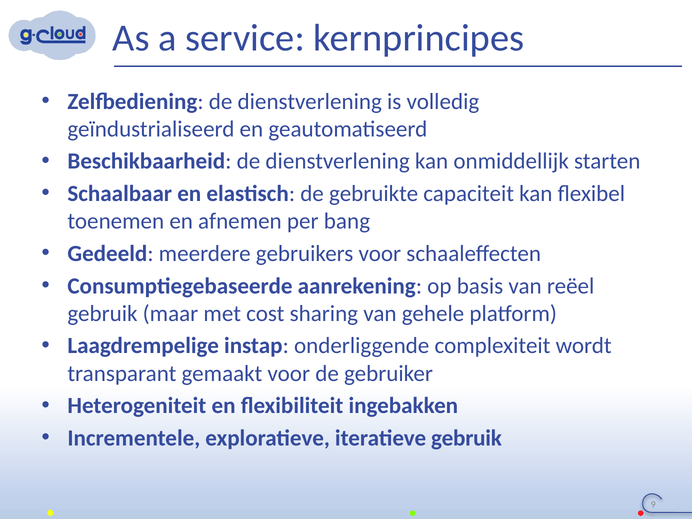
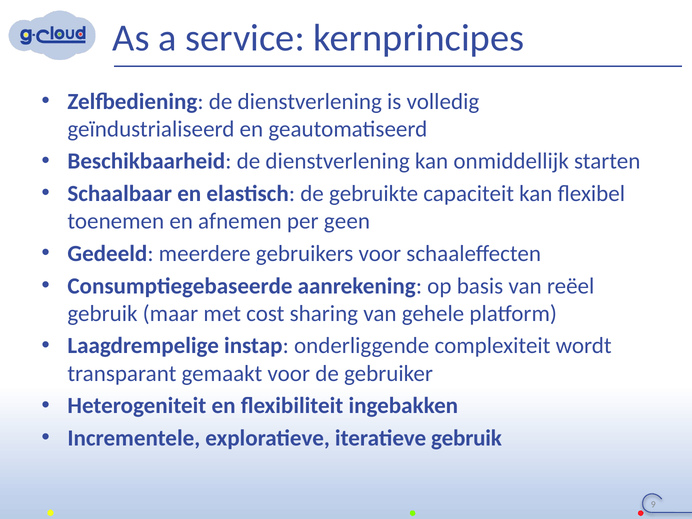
bang: bang -> geen
